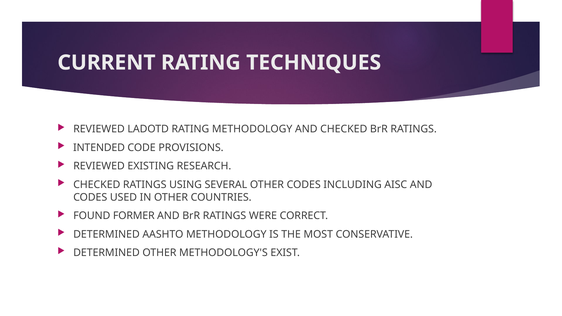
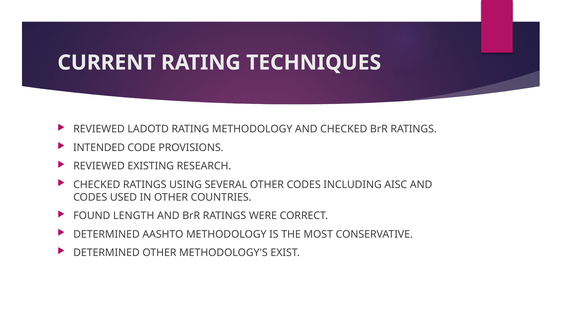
FORMER: FORMER -> LENGTH
